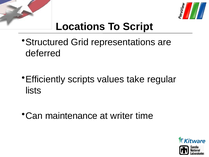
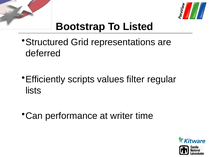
Locations: Locations -> Bootstrap
Script: Script -> Listed
take: take -> filter
maintenance: maintenance -> performance
